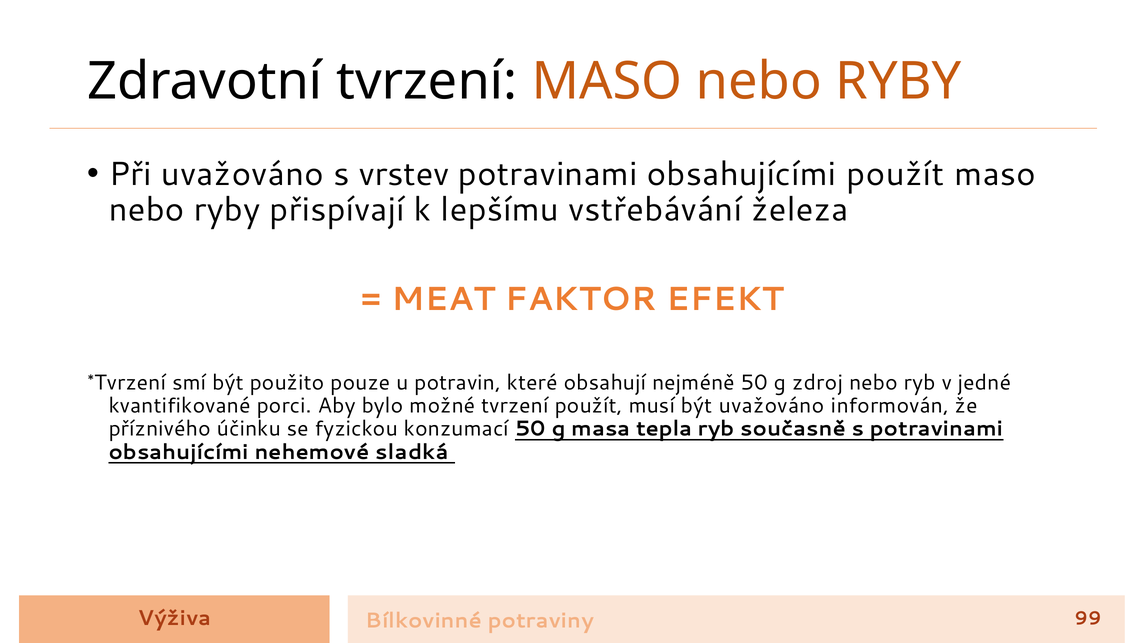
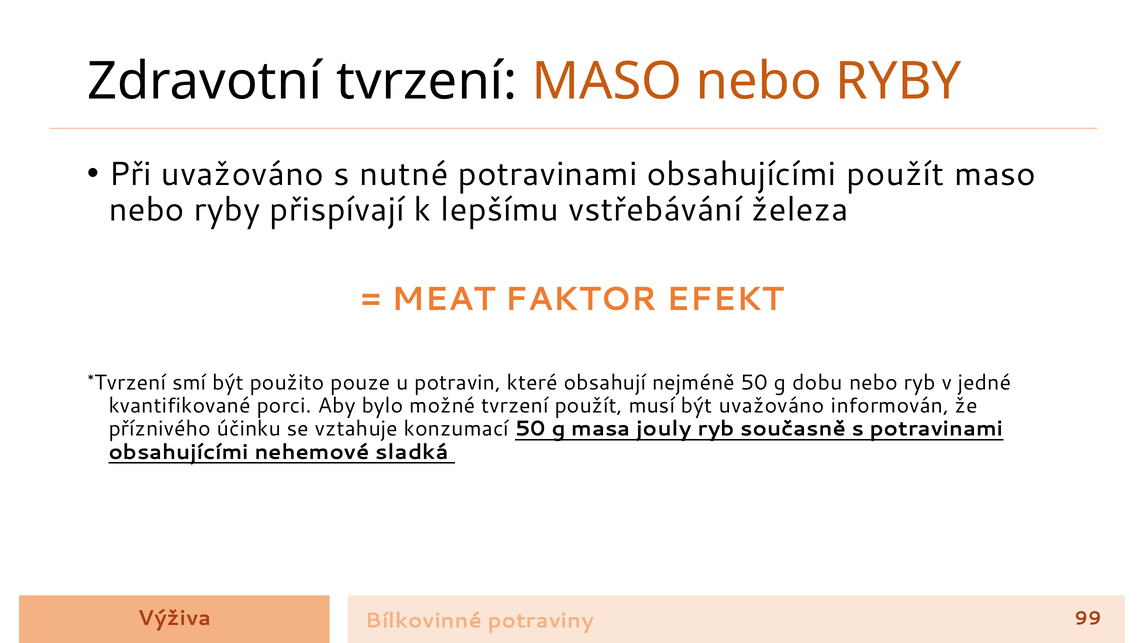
vrstev: vrstev -> nutné
zdroj: zdroj -> dobu
fyzickou: fyzickou -> vztahuje
tepla: tepla -> jouly
